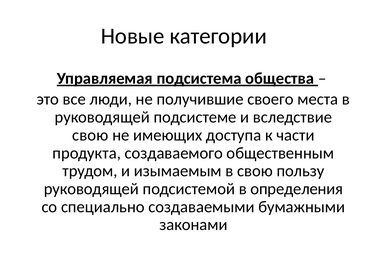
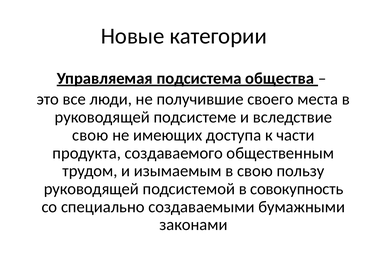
определения: определения -> совокупность
